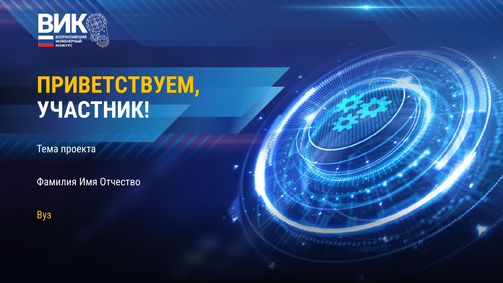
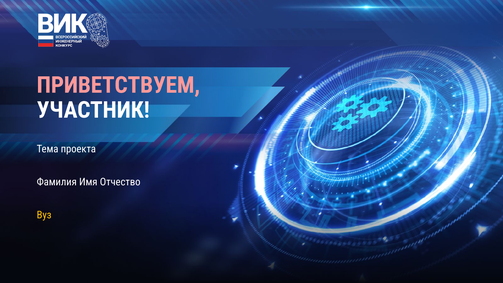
ПРИВЕТСТВУЕМ colour: yellow -> pink
